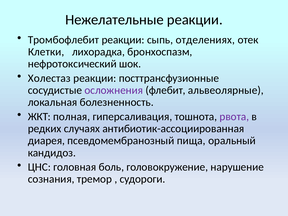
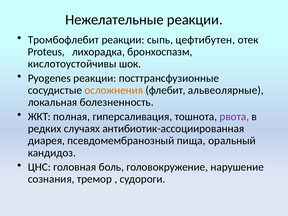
отделениях: отделениях -> цефтибутен
Клетки: Клетки -> Proteus
нефротоксический: нефротоксический -> кислотоустойчивы
Холестаз: Холестаз -> Pyogenes
осложнения colour: purple -> orange
